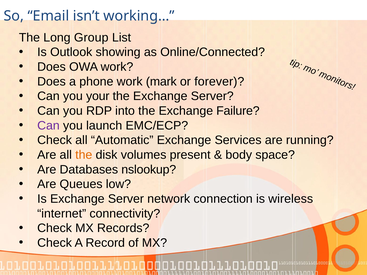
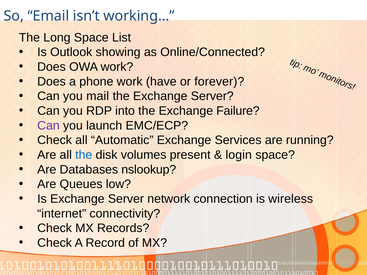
Long Group: Group -> Space
mark: mark -> have
your: your -> mail
the at (84, 155) colour: orange -> blue
body: body -> login
